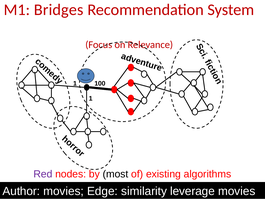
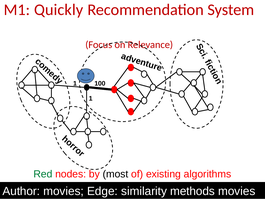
Bridges: Bridges -> Quickly
Red colour: purple -> green
leverage: leverage -> methods
